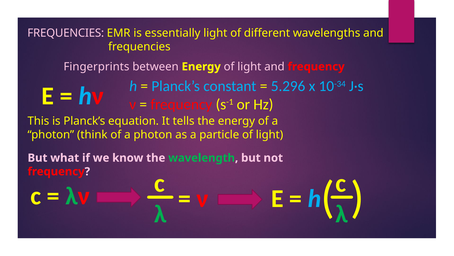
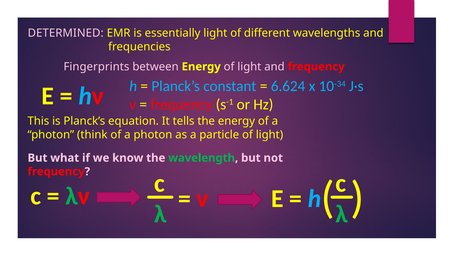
FREQUENCIES at (66, 33): FREQUENCIES -> DETERMINED
5.296: 5.296 -> 6.624
